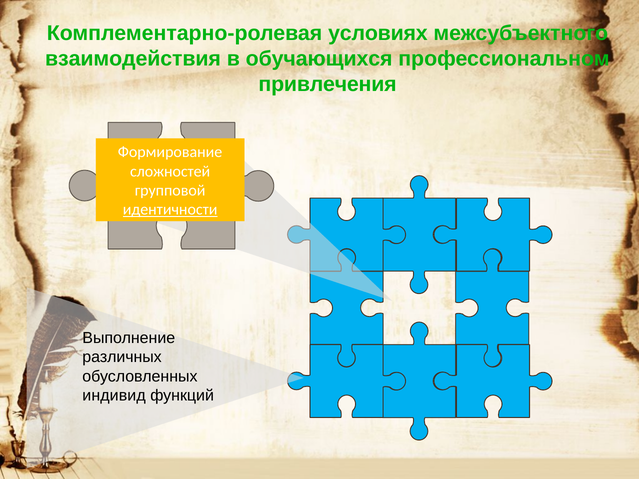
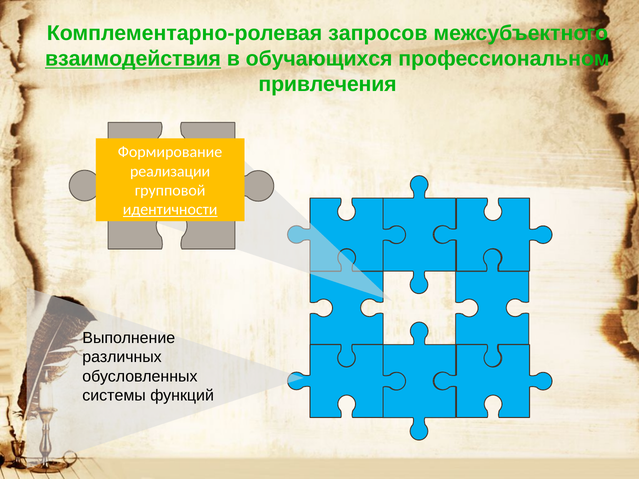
условиях: условиях -> запросов
взаимодействия underline: none -> present
сложностей: сложностей -> реализации
индивид: индивид -> системы
